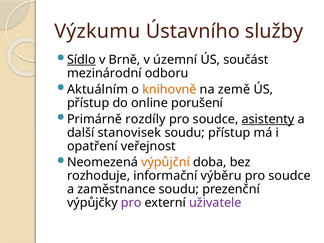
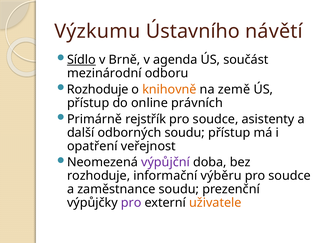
služby: služby -> návětí
územní: územní -> agenda
Aktuálním at (98, 89): Aktuálním -> Rozhoduje
porušení: porušení -> právních
rozdíly: rozdíly -> rejstřík
asistenty underline: present -> none
stanovisek: stanovisek -> odborných
výpůjční colour: orange -> purple
uživatele colour: purple -> orange
